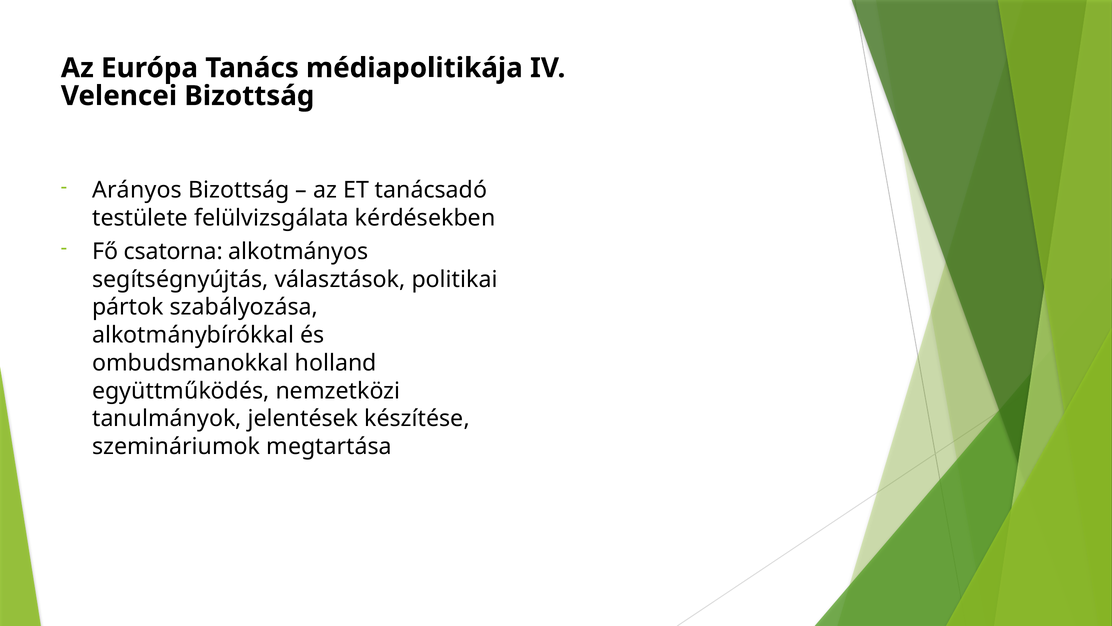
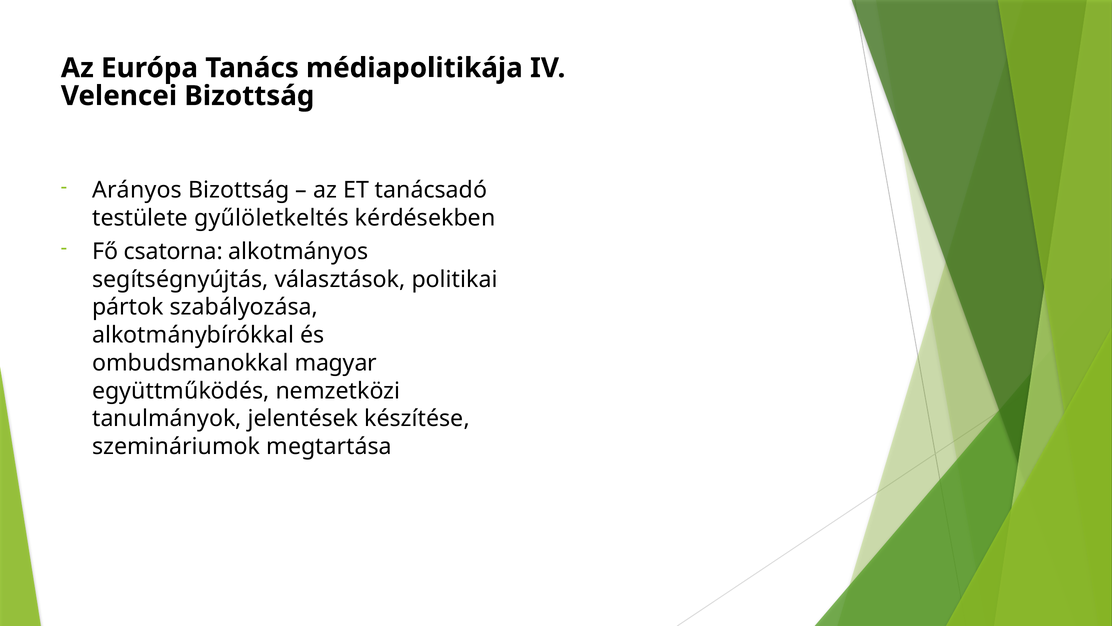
felülvizsgálata: felülvizsgálata -> gyűlöletkeltés
holland: holland -> magyar
